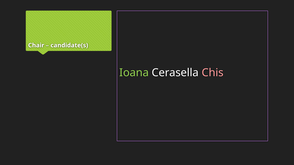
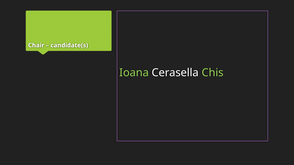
Chis colour: pink -> light green
